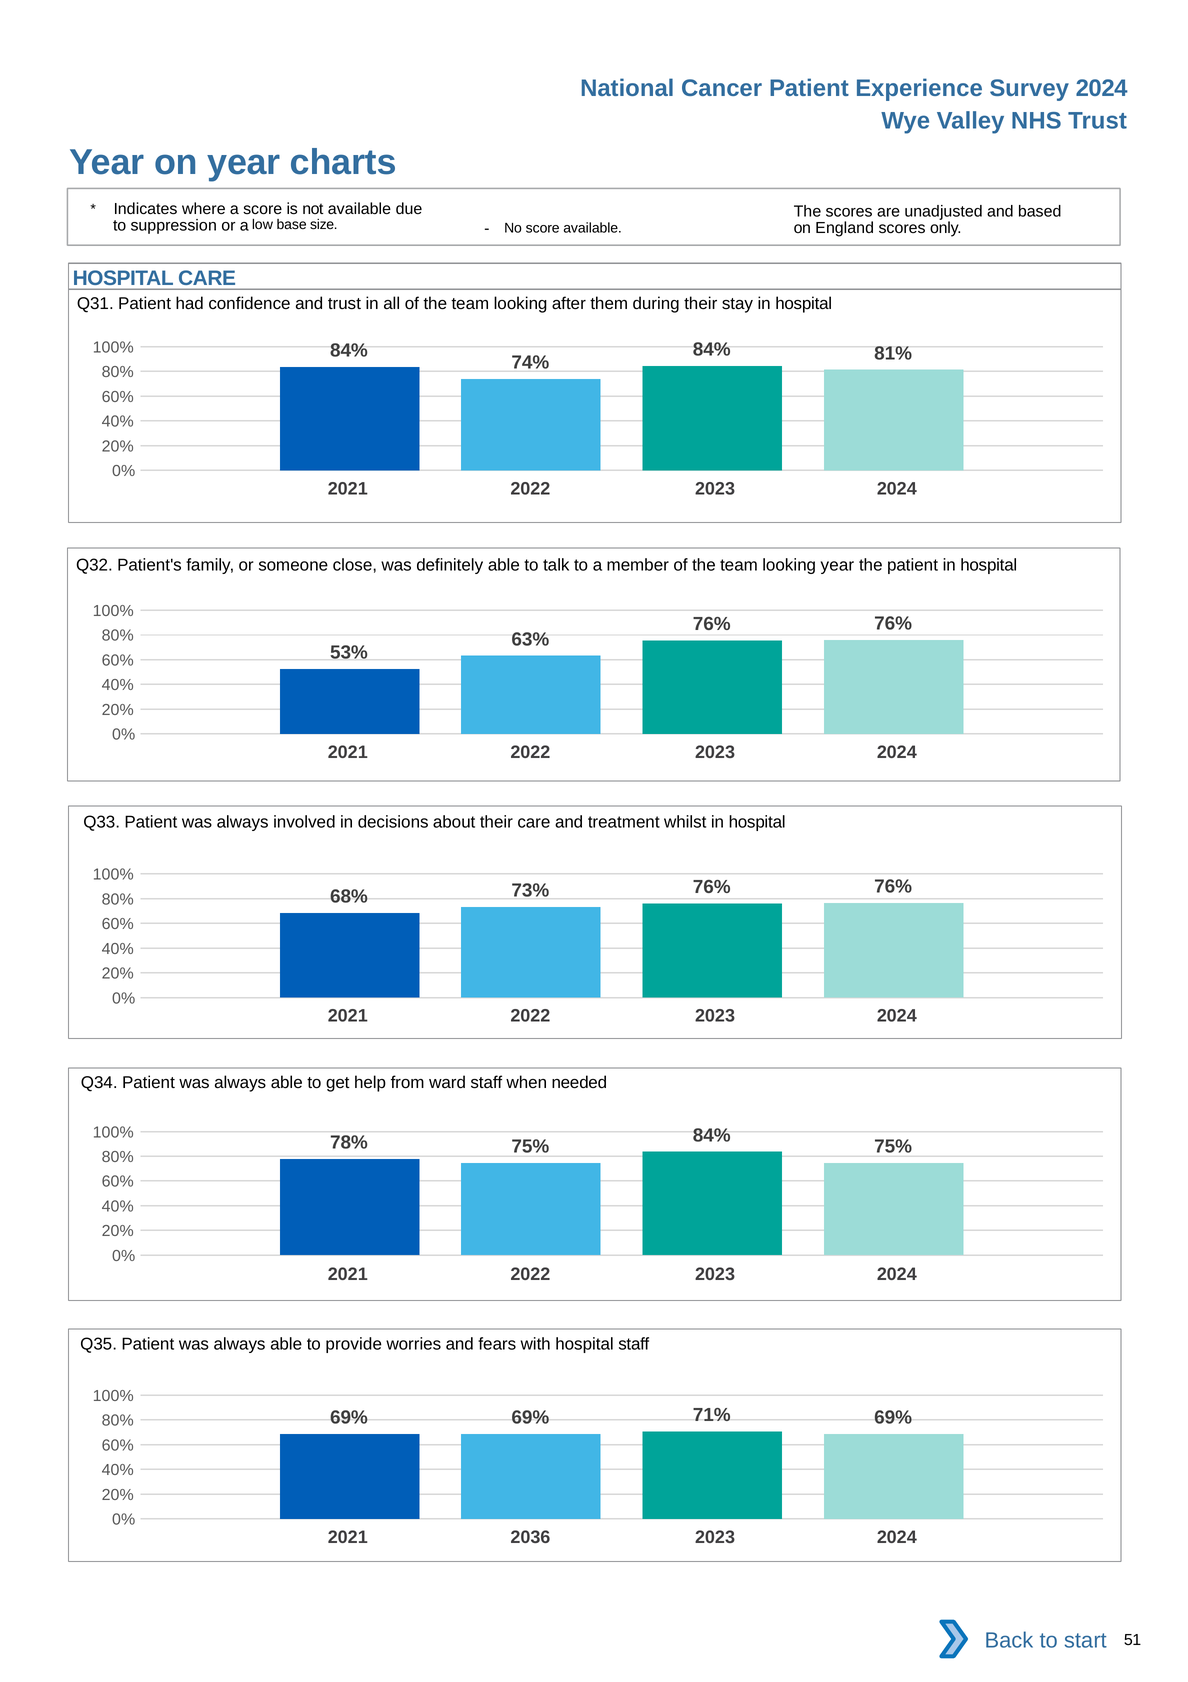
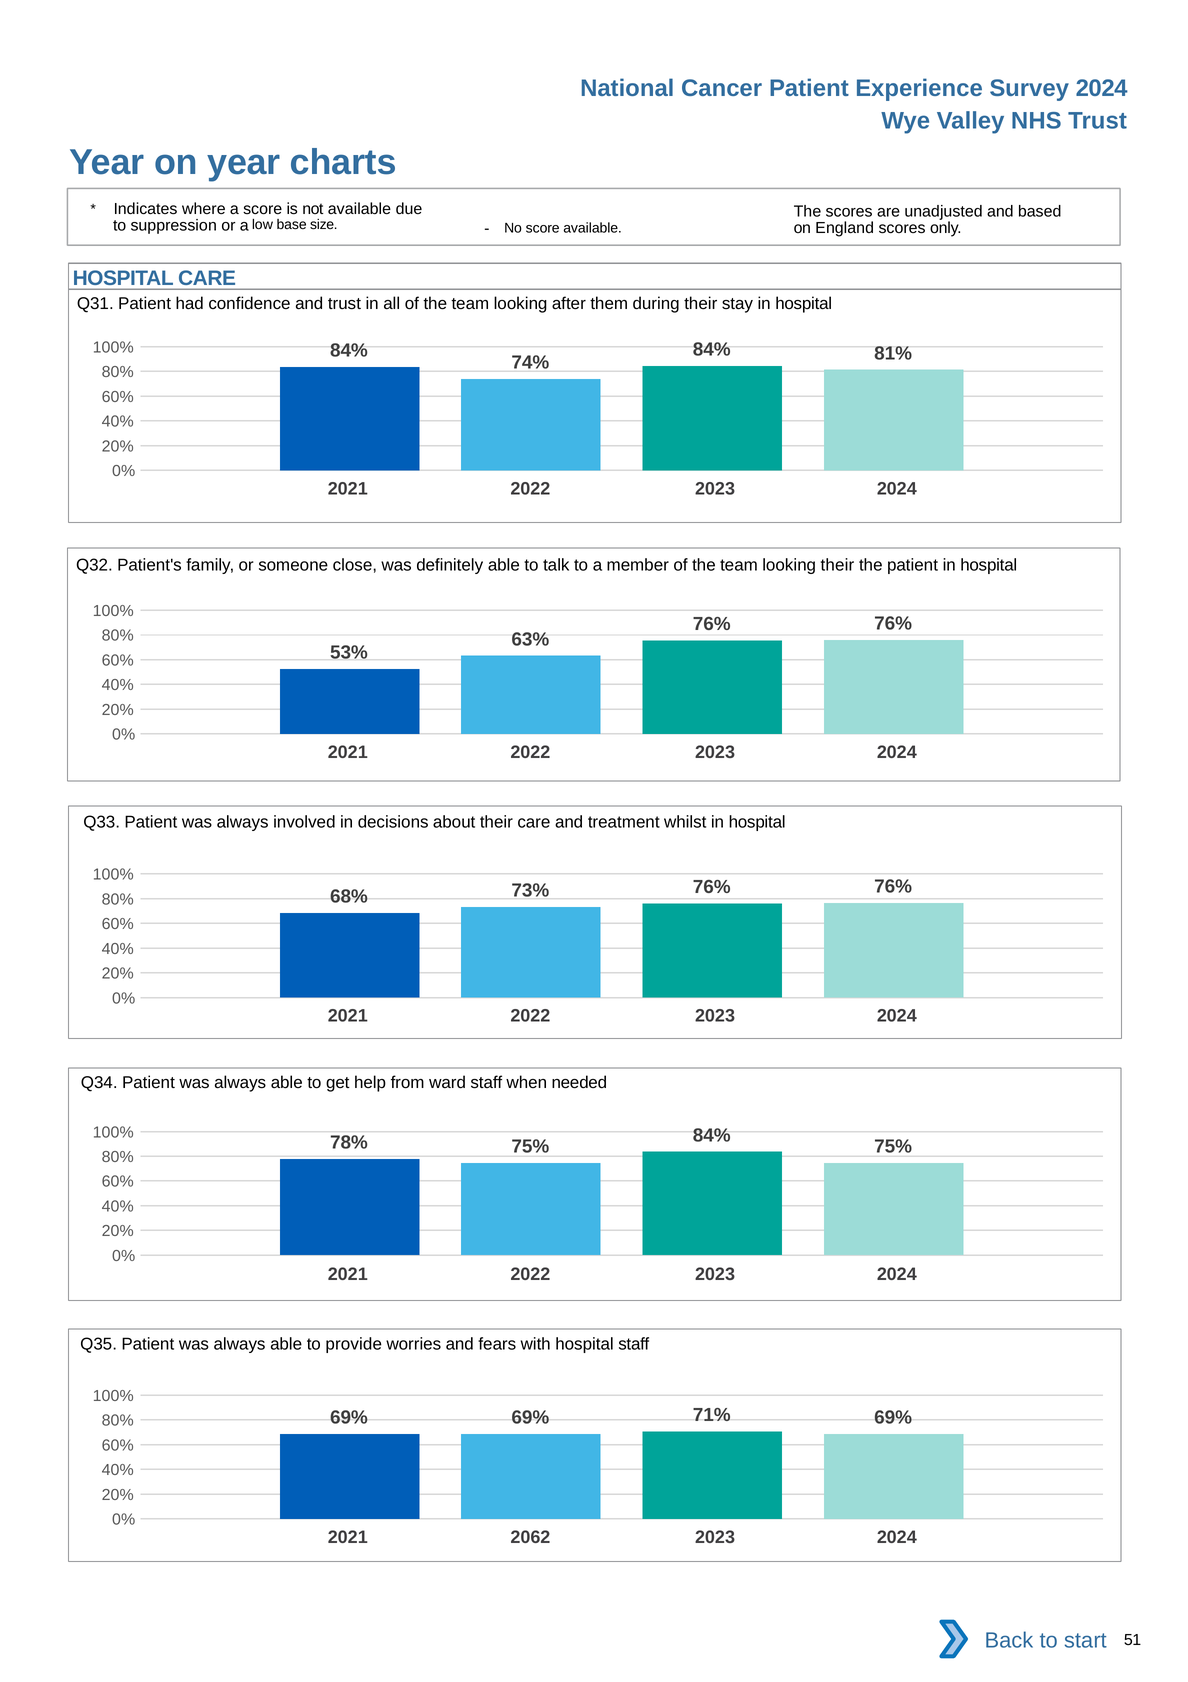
looking year: year -> their
2036: 2036 -> 2062
